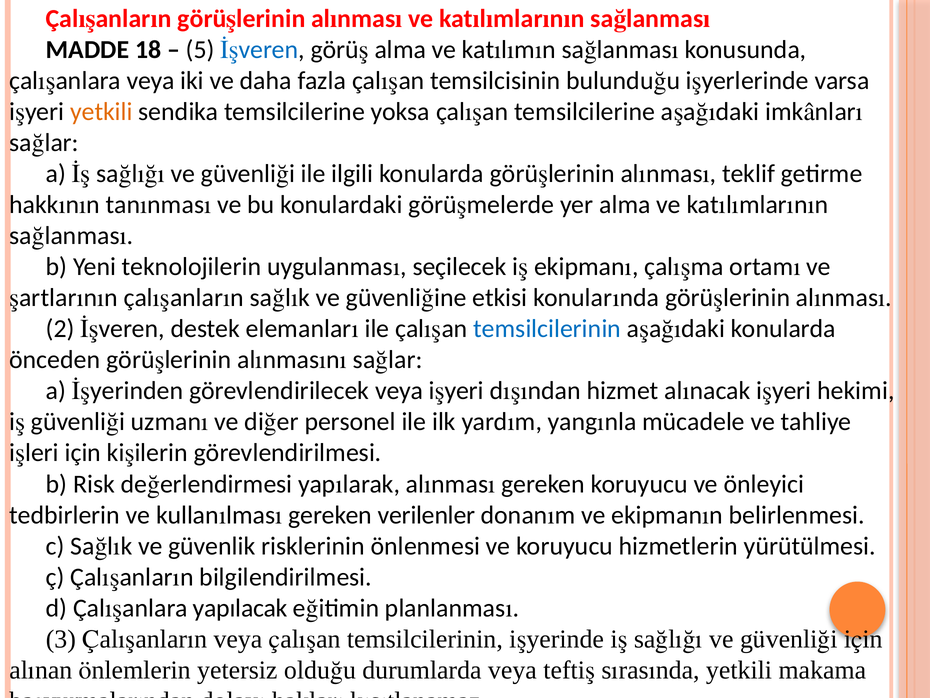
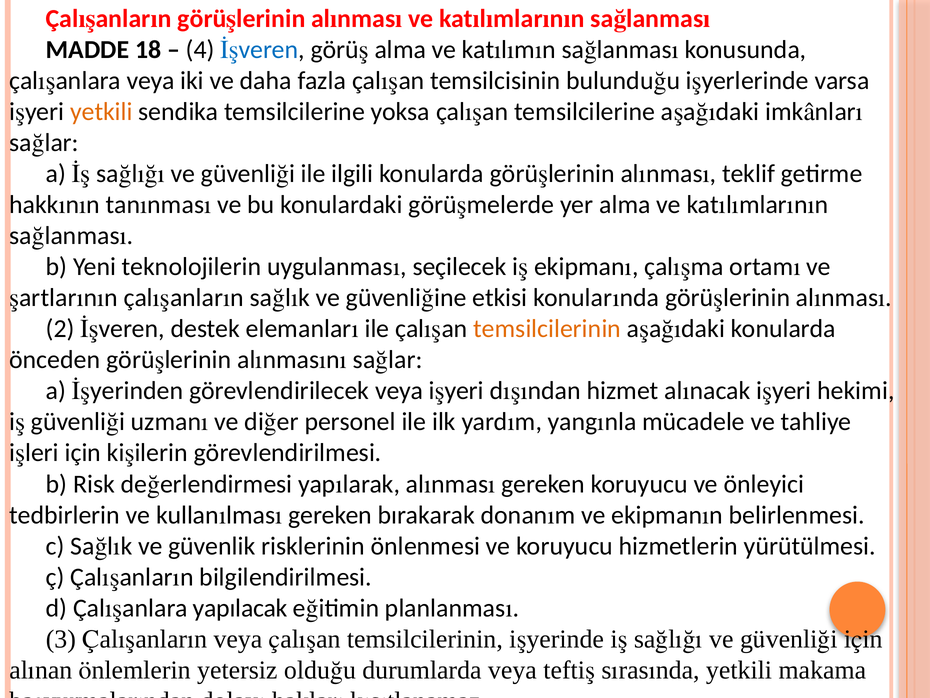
5: 5 -> 4
temsilcilerinin at (547, 329) colour: blue -> orange
verilenler: verilenler -> bırakarak
